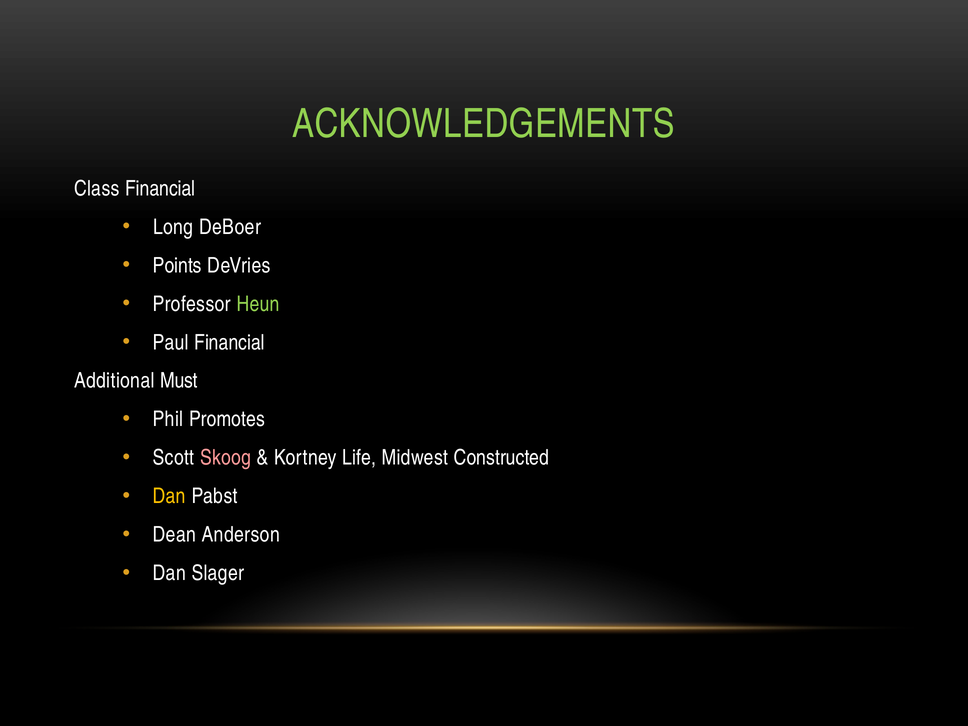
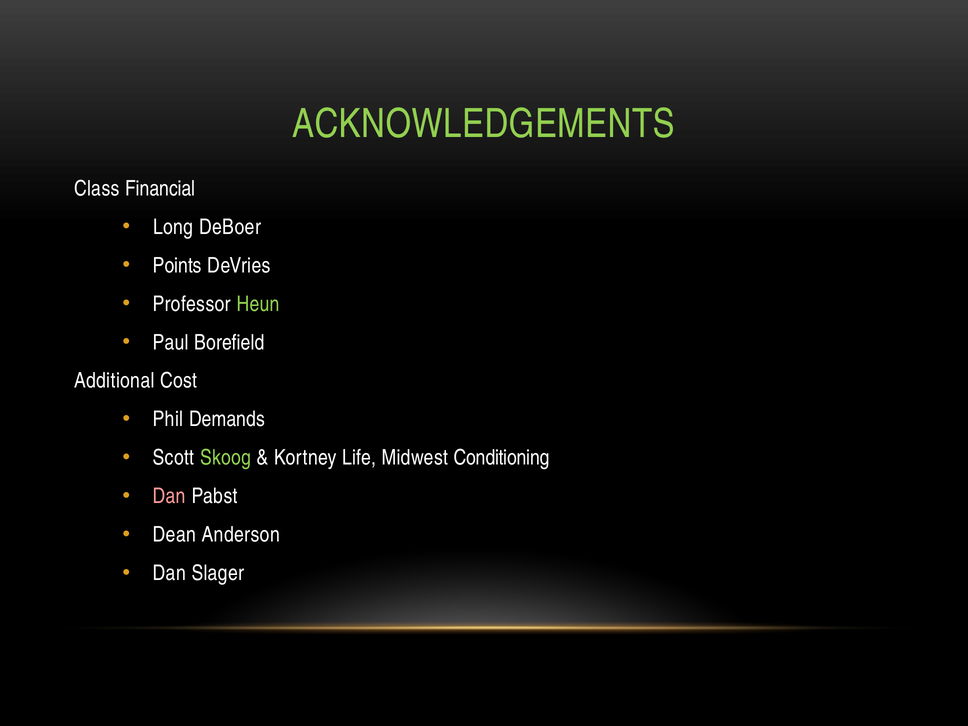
Paul Financial: Financial -> Borefield
Must: Must -> Cost
Promotes: Promotes -> Demands
Skoog colour: pink -> light green
Constructed: Constructed -> Conditioning
Dan at (169, 496) colour: yellow -> pink
